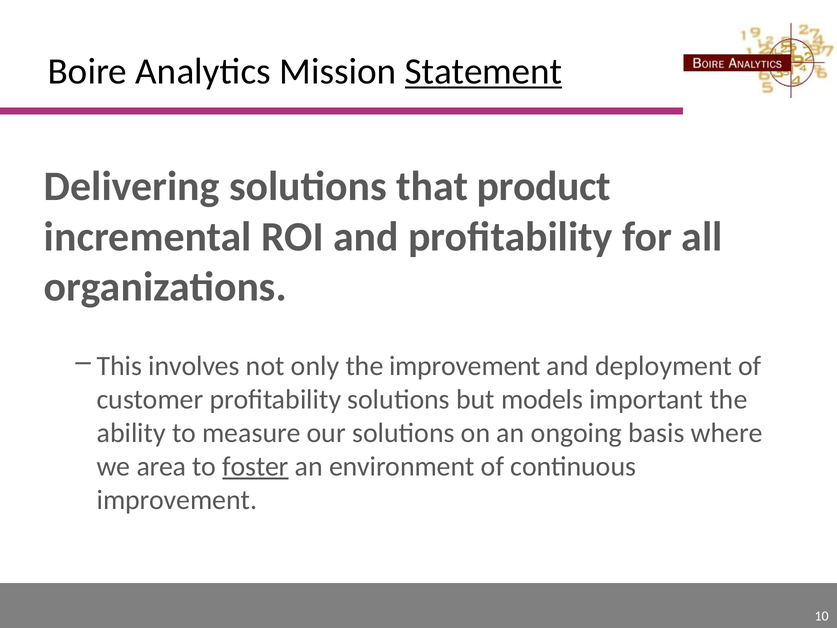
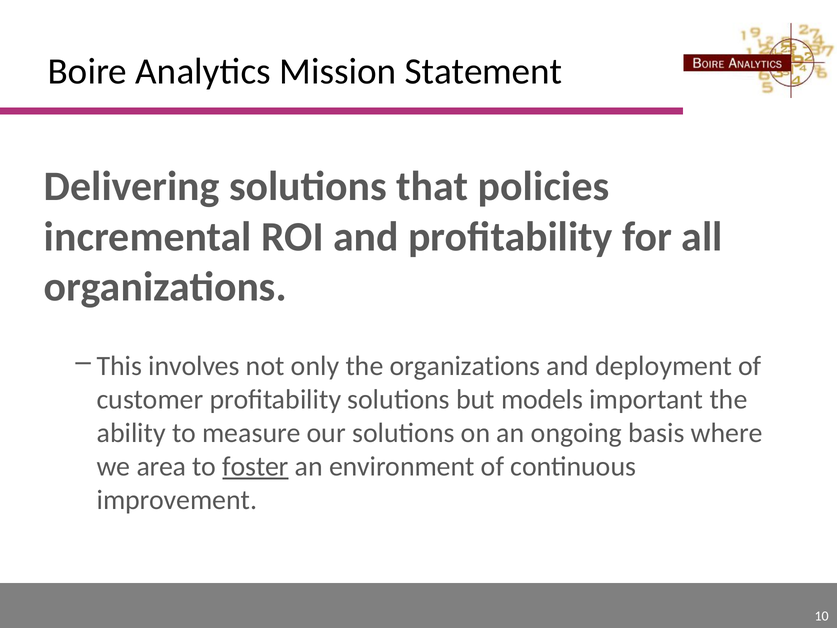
Statement underline: present -> none
product: product -> policies
the improvement: improvement -> organizations
